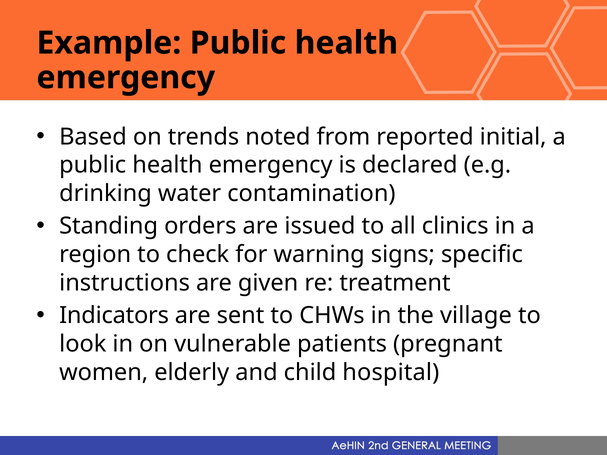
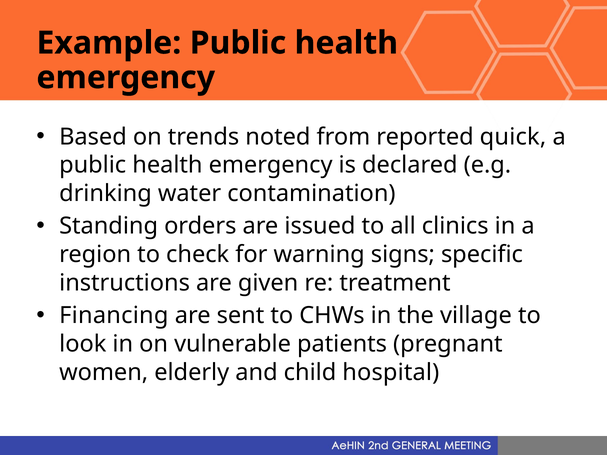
initial: initial -> quick
Indicators: Indicators -> Financing
